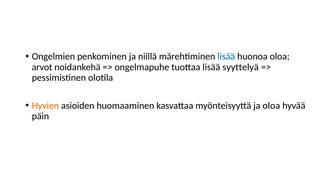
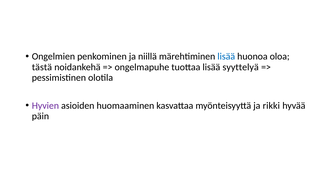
arvot: arvot -> tästä
Hyvien colour: orange -> purple
ja oloa: oloa -> rikki
